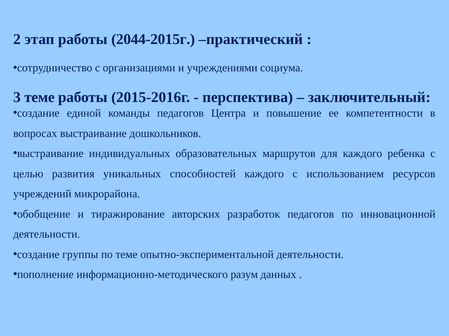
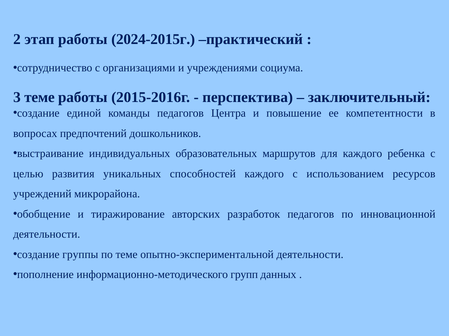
2044-2015г: 2044-2015г -> 2024-2015г
вопросах выстраивание: выстраивание -> предпочтений
разум: разум -> групп
